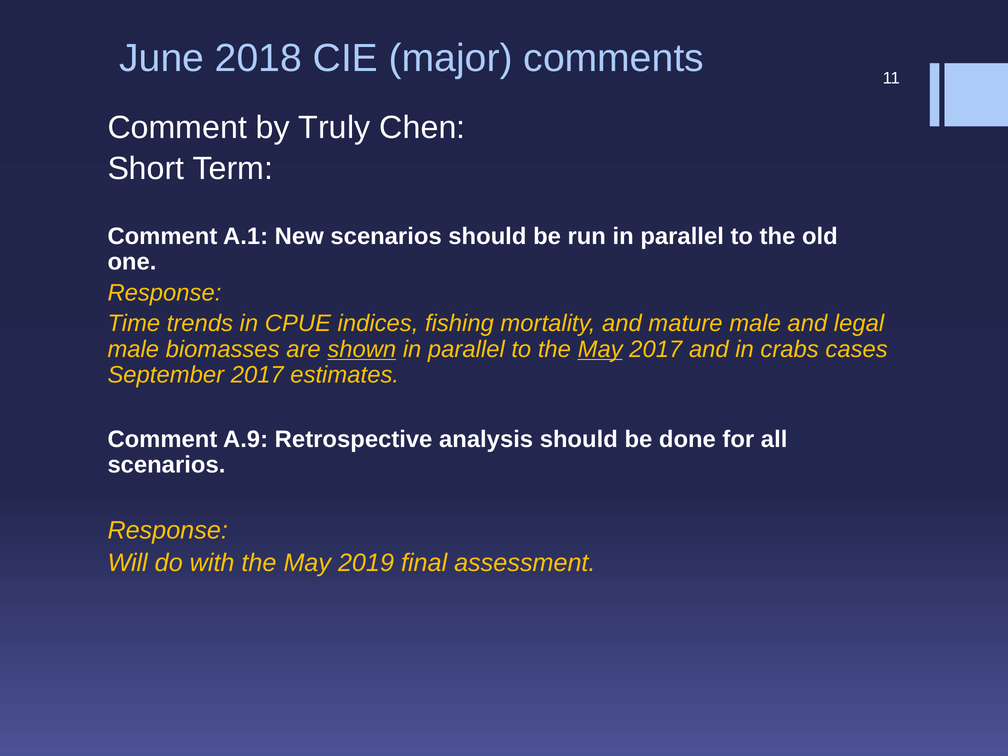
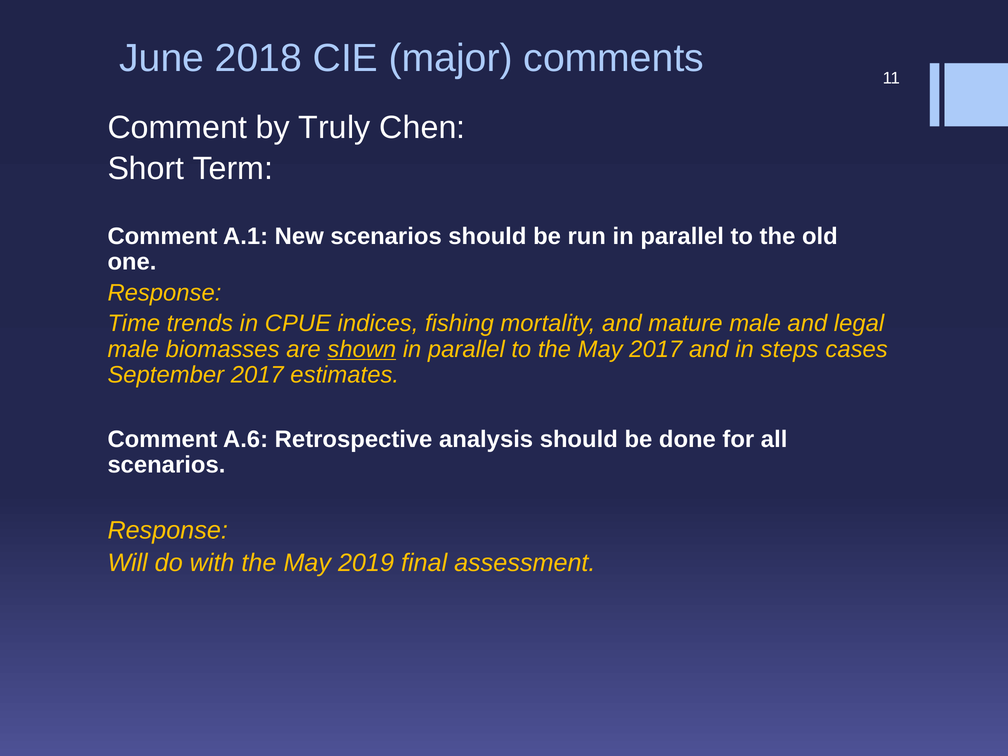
May at (600, 349) underline: present -> none
crabs: crabs -> steps
A.9: A.9 -> A.6
